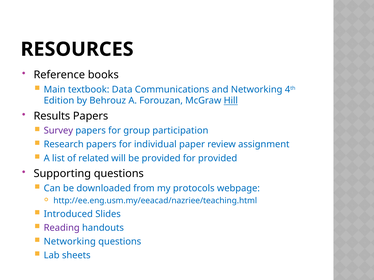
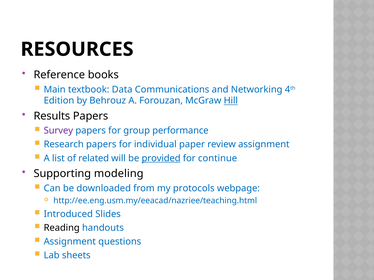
participation: participation -> performance
provided at (161, 158) underline: none -> present
for provided: provided -> continue
Supporting questions: questions -> modeling
Reading colour: purple -> black
Networking at (70, 242): Networking -> Assignment
